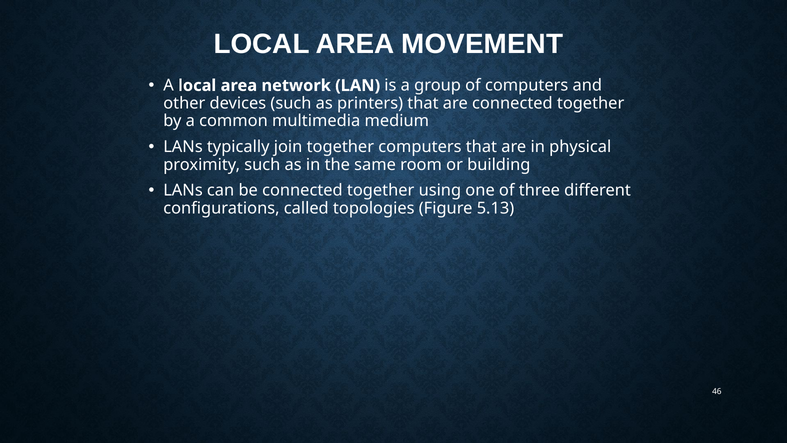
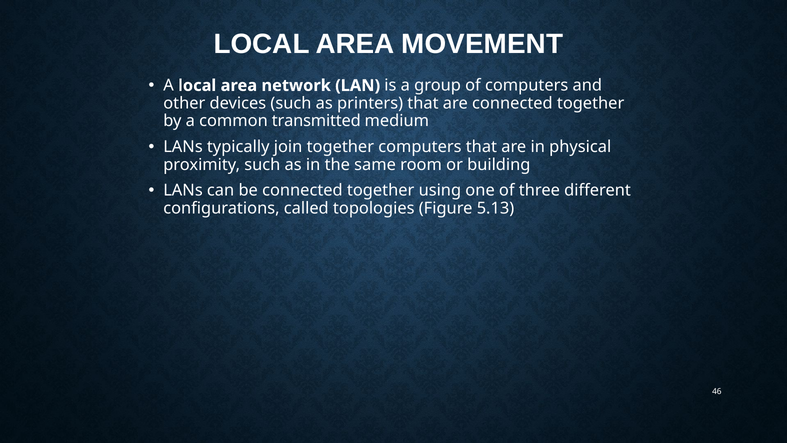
multimedia: multimedia -> transmitted
